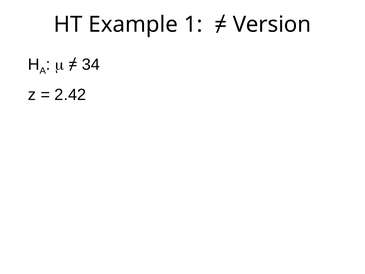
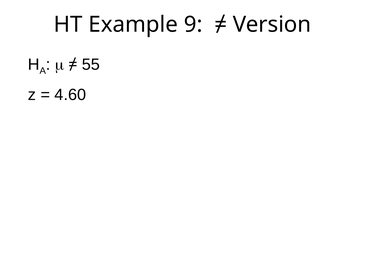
1: 1 -> 9
34: 34 -> 55
2.42: 2.42 -> 4.60
